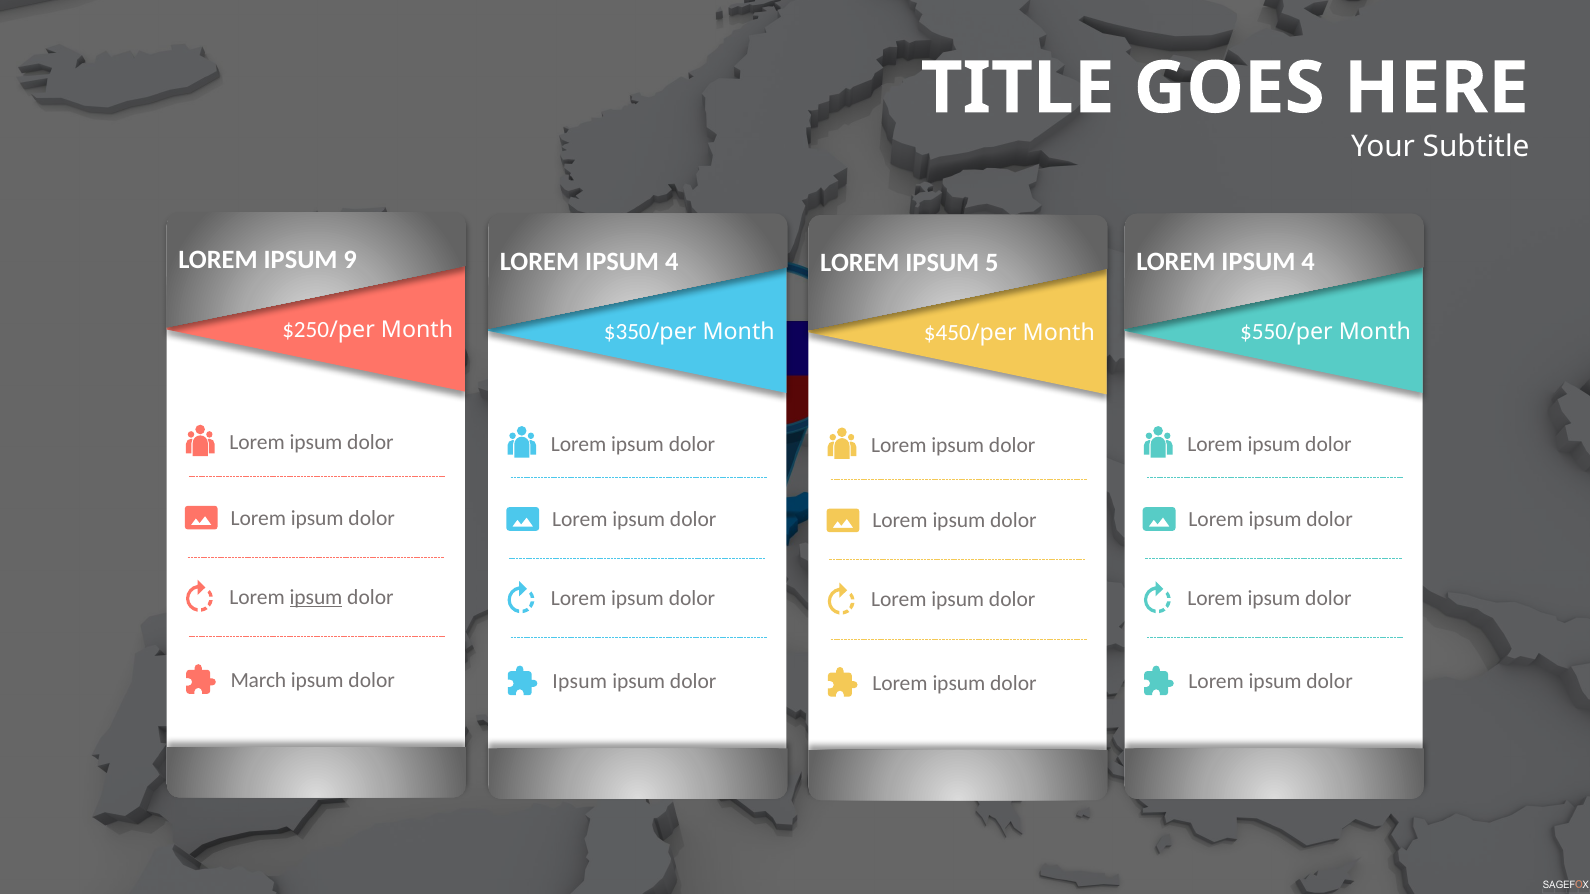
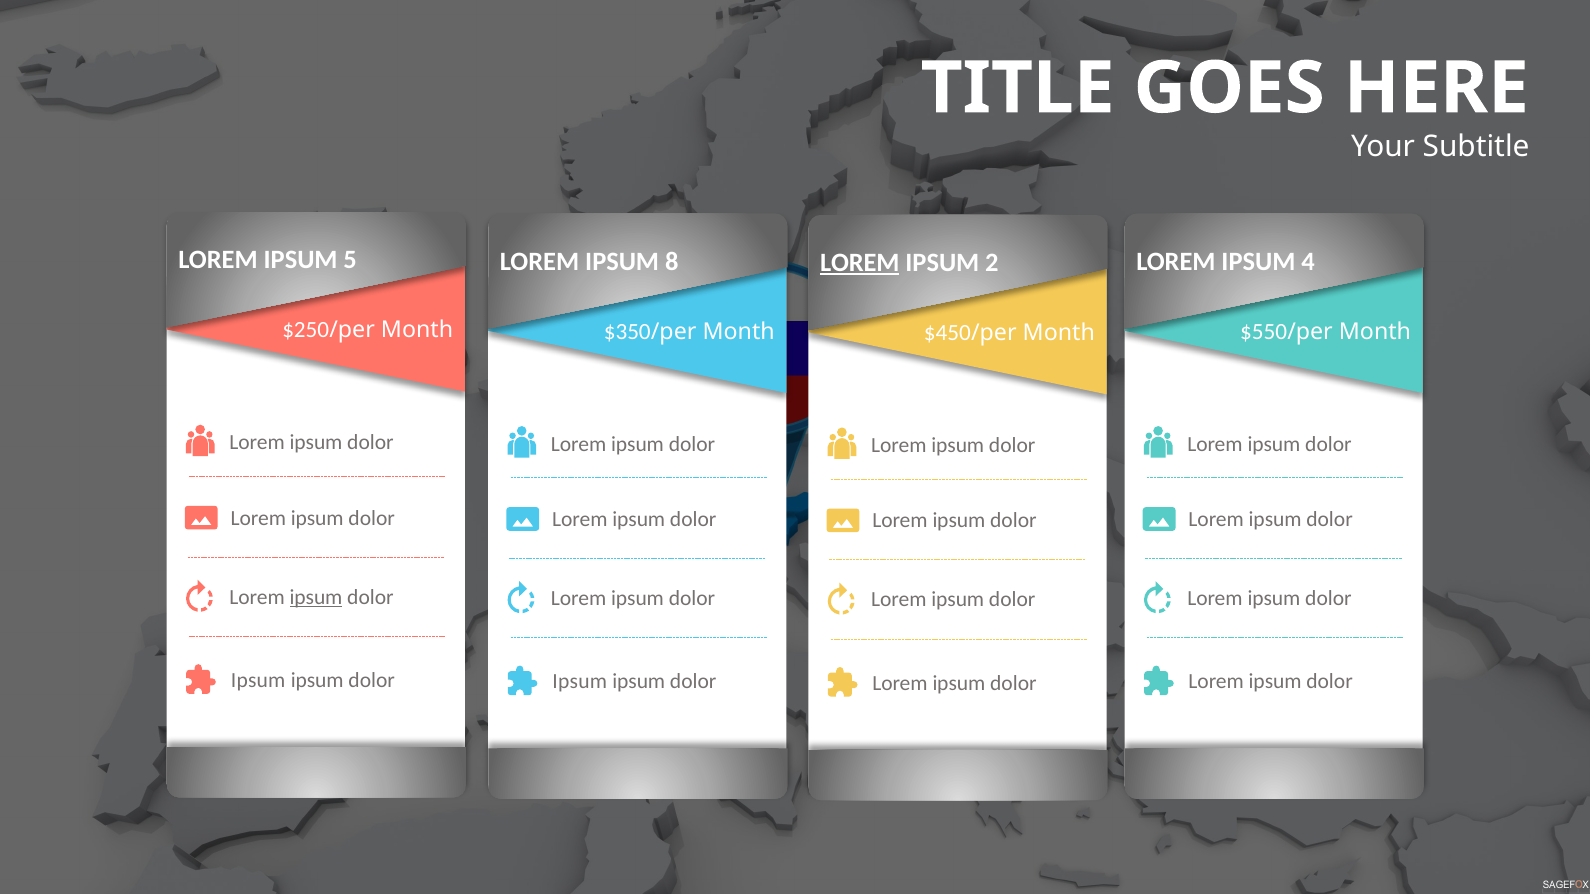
9: 9 -> 5
4 at (672, 261): 4 -> 8
LOREM at (860, 263) underline: none -> present
5: 5 -> 2
March at (258, 681): March -> Ipsum
